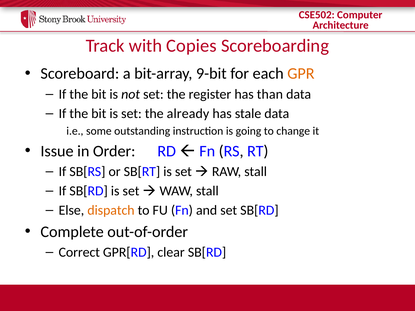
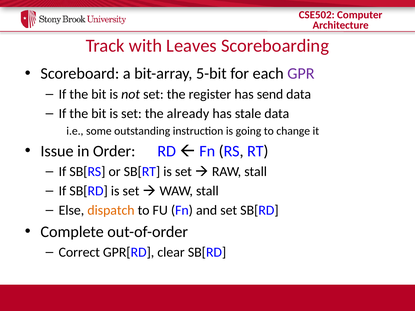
Copies: Copies -> Leaves
9-bit: 9-bit -> 5-bit
GPR colour: orange -> purple
than: than -> send
